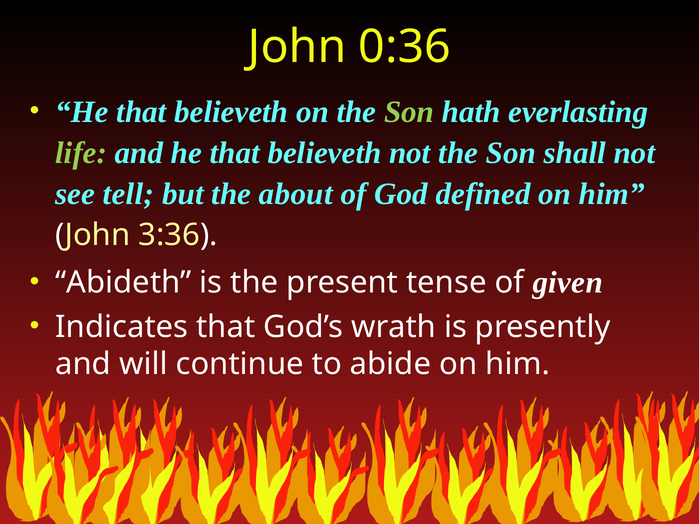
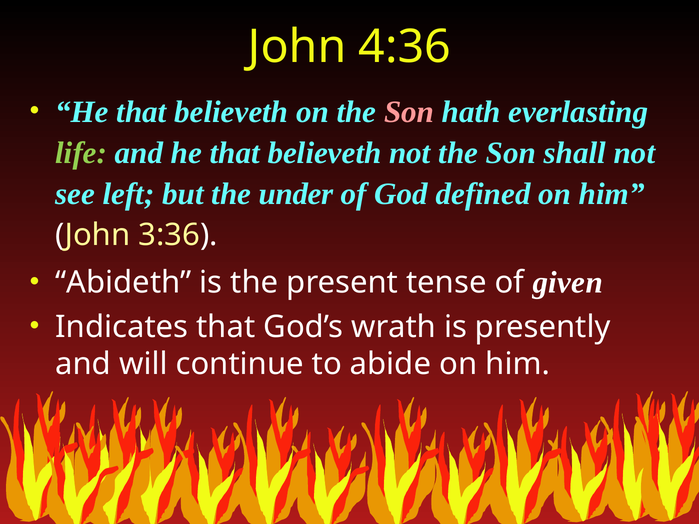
0:36: 0:36 -> 4:36
Son at (409, 112) colour: light green -> pink
tell: tell -> left
about: about -> under
